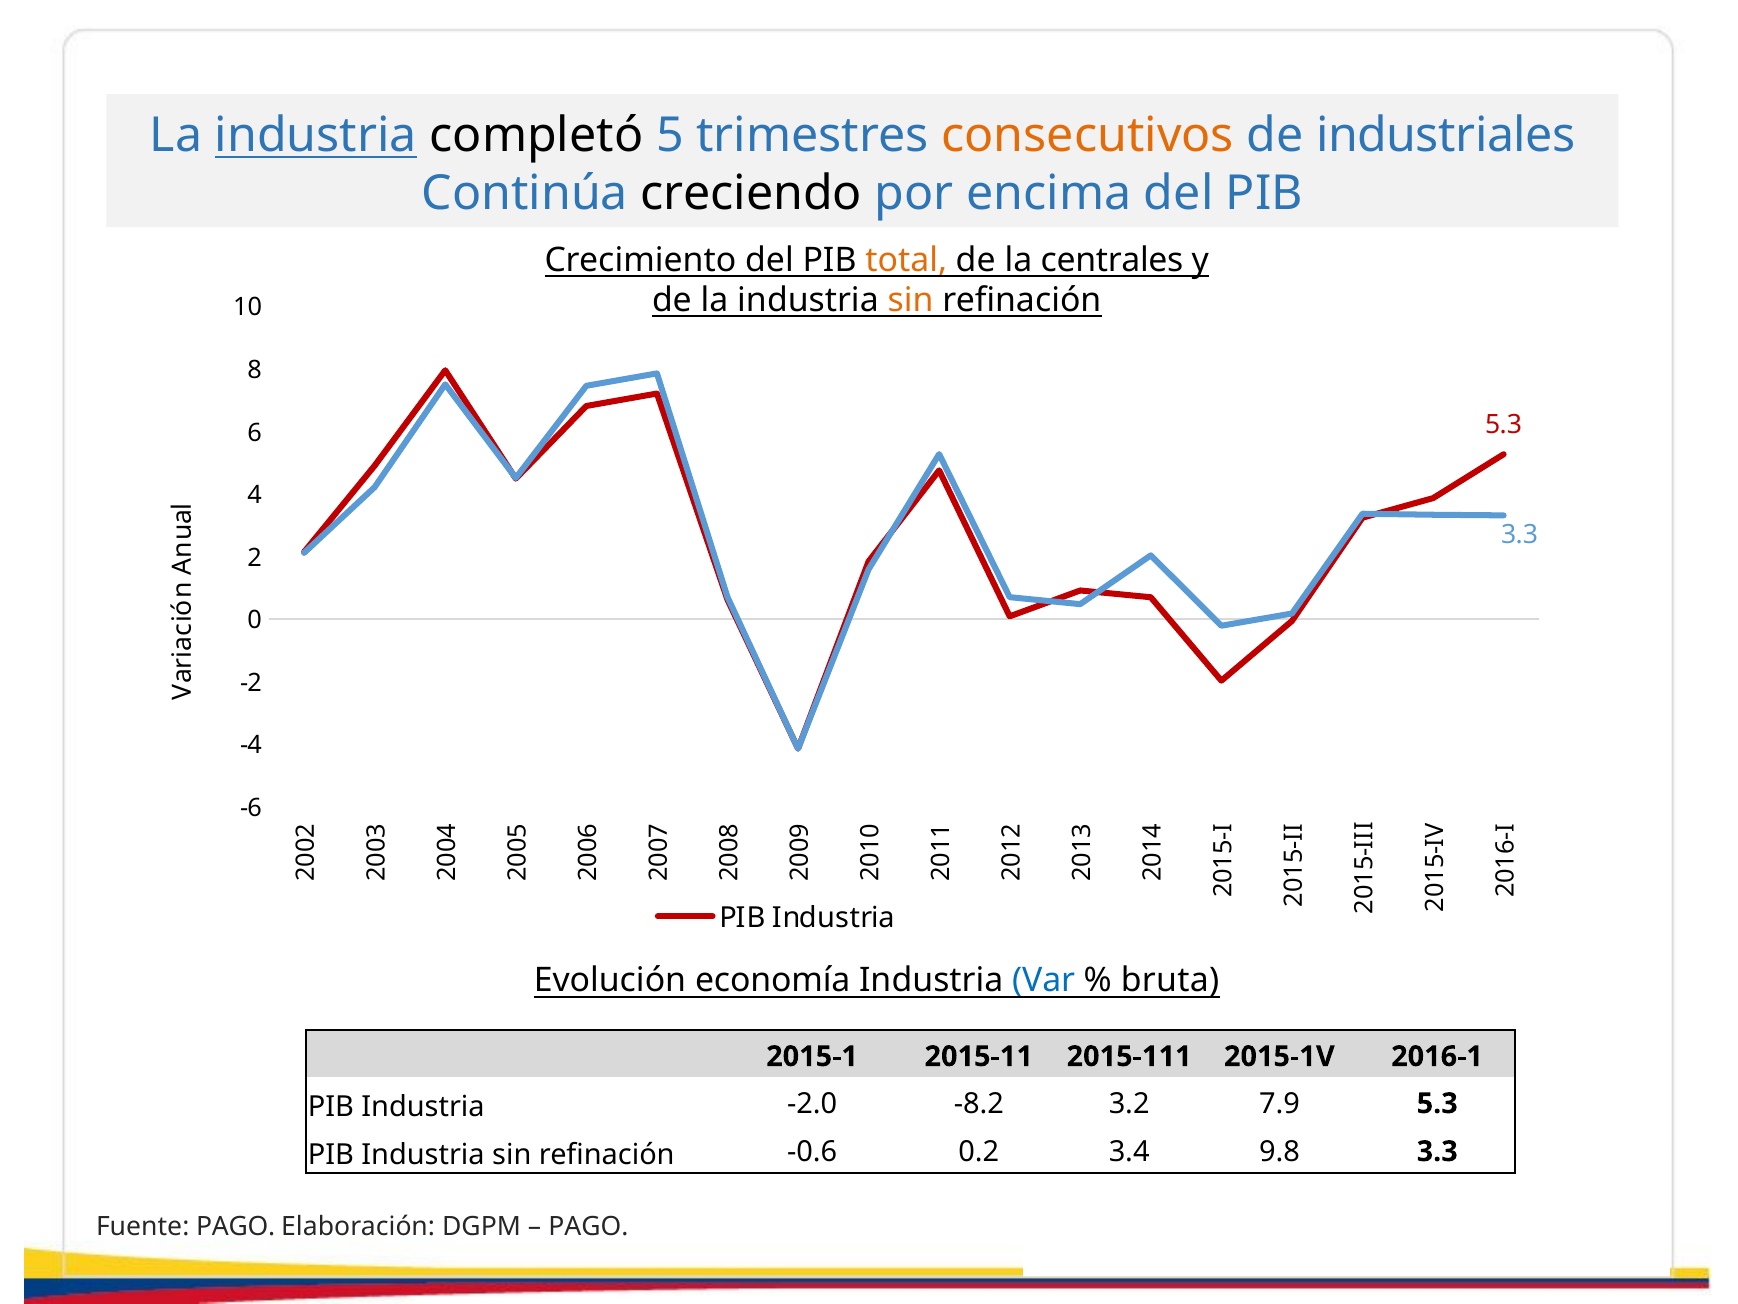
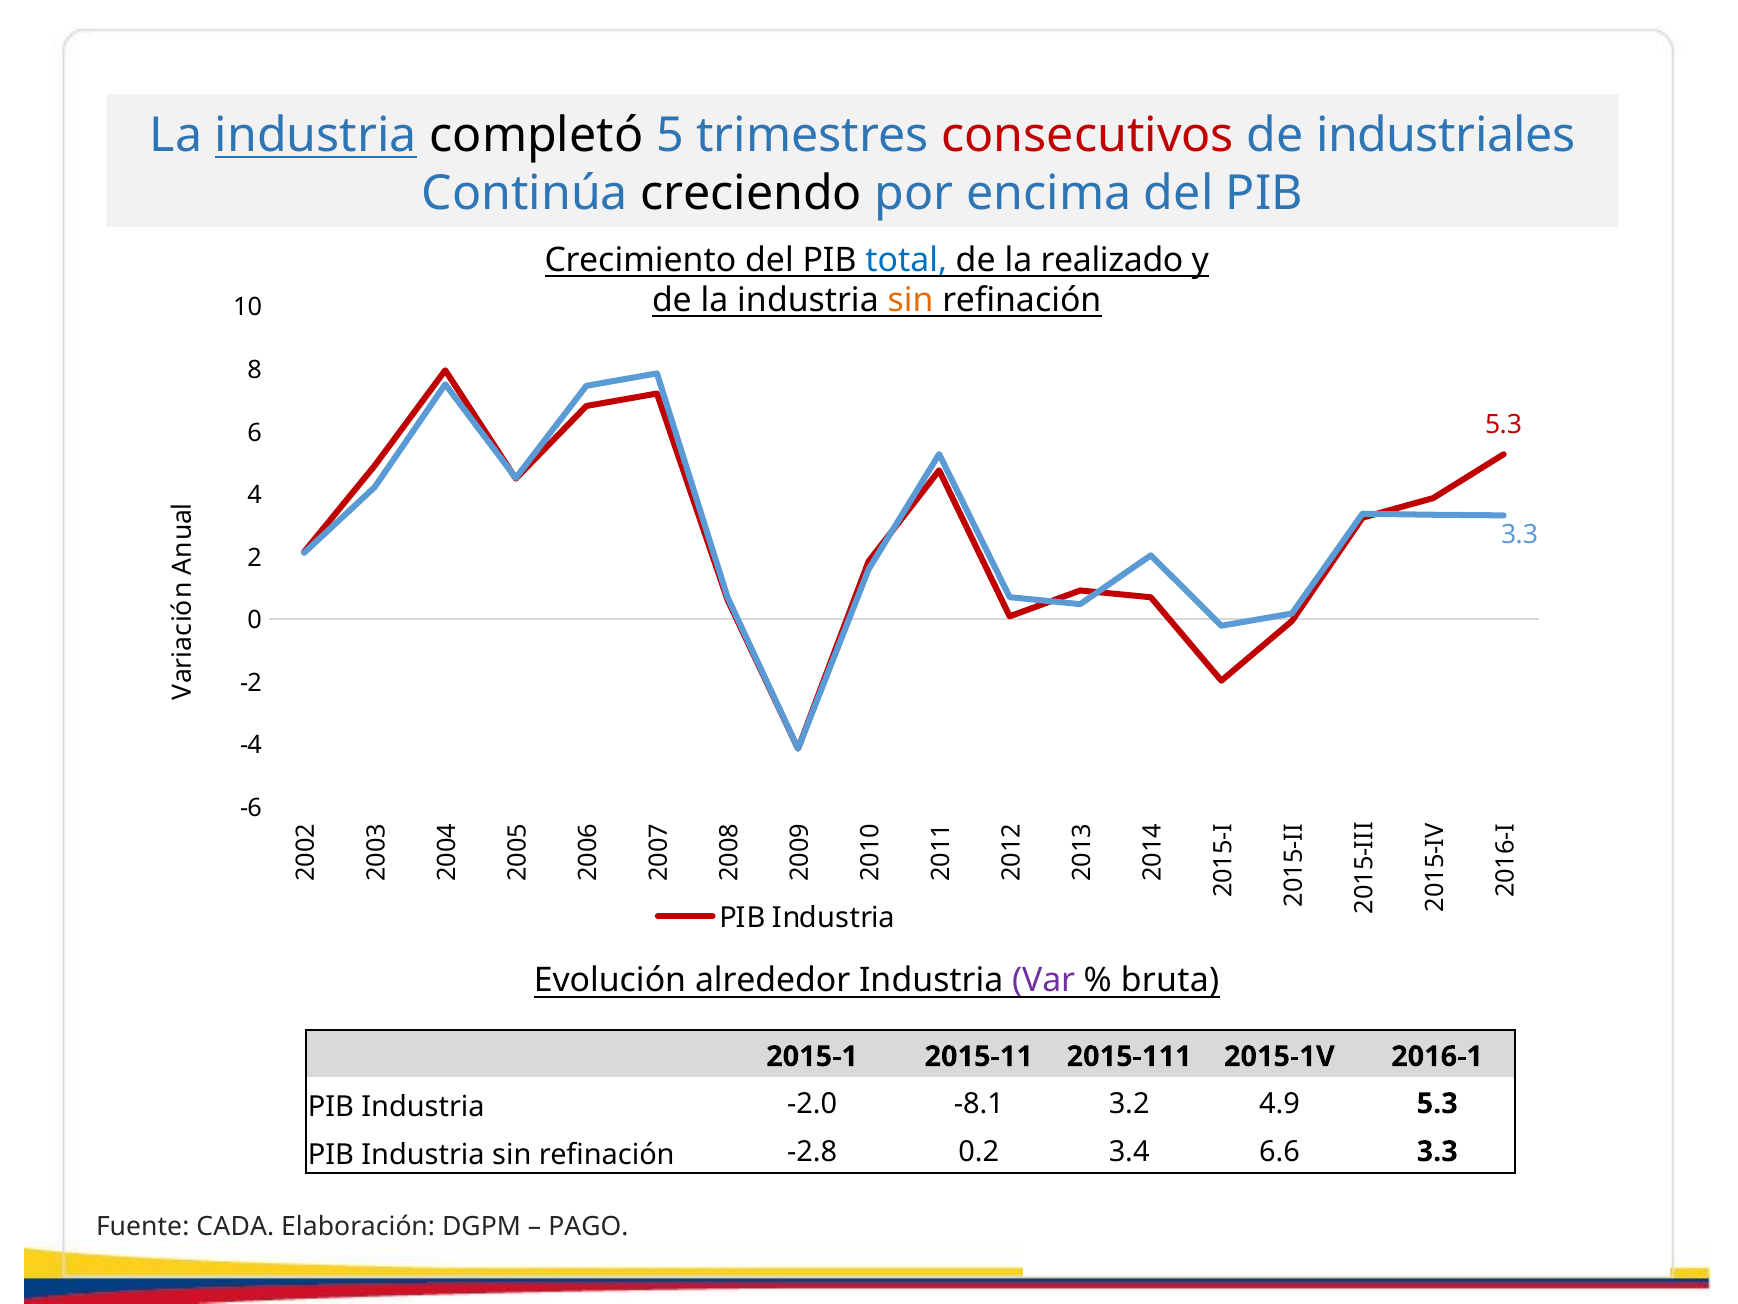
consecutivos colour: orange -> red
total colour: orange -> blue
centrales: centrales -> realizado
economía: economía -> alrededor
Var colour: blue -> purple
-8.2: -8.2 -> -8.1
7.9: 7.9 -> 4.9
-0.6: -0.6 -> -2.8
9.8: 9.8 -> 6.6
Fuente PAGO: PAGO -> CADA
